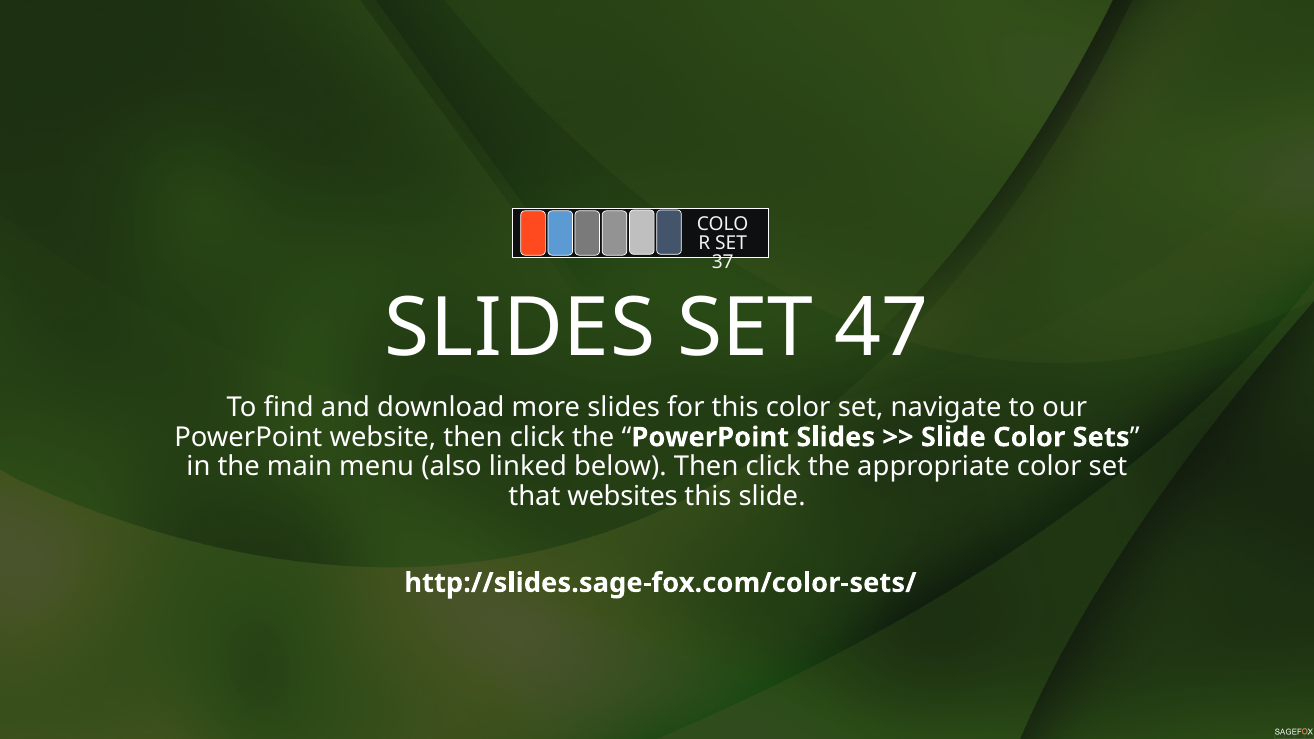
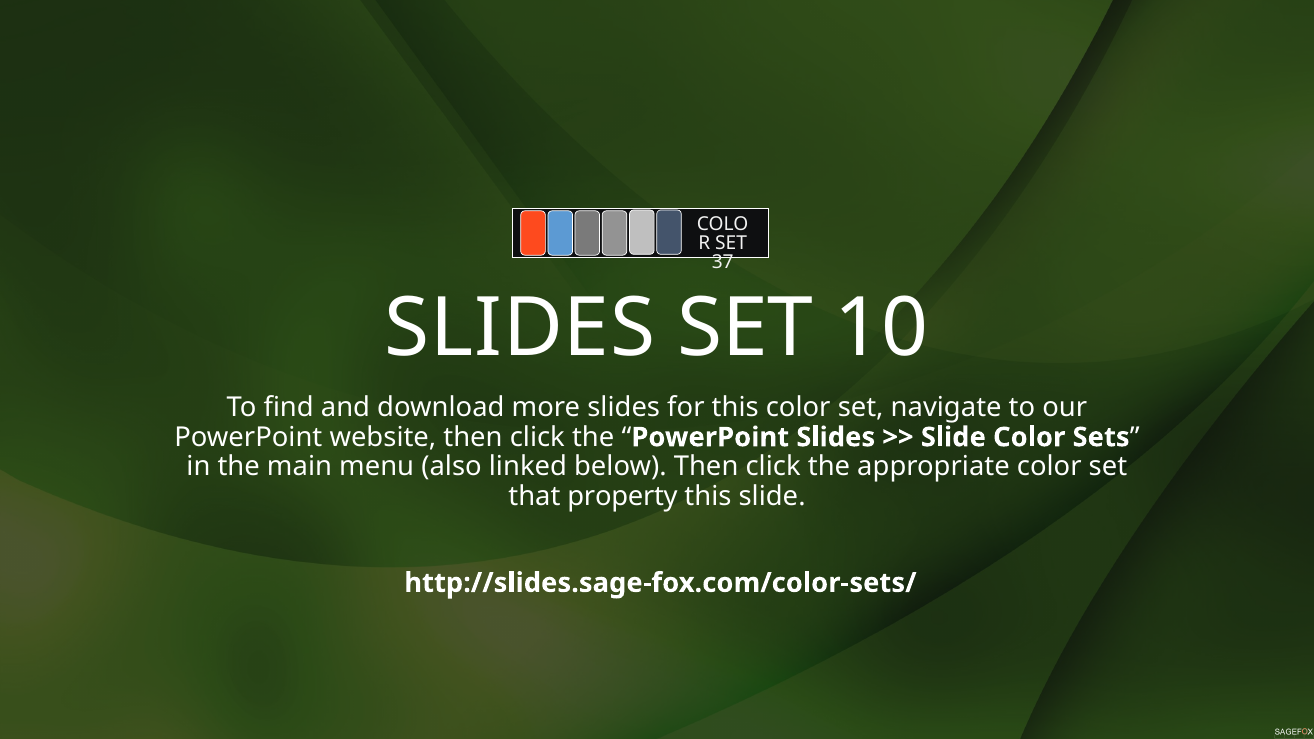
47: 47 -> 10
websites: websites -> property
